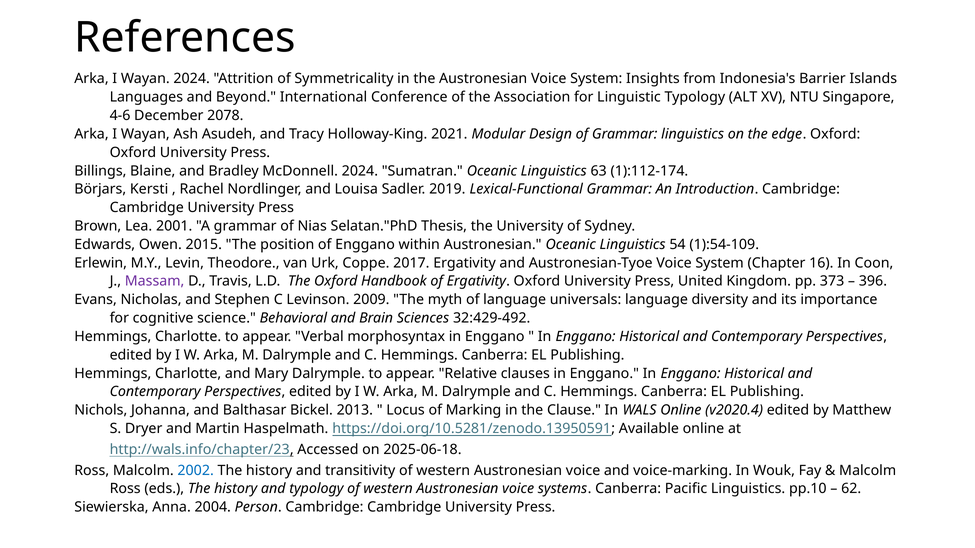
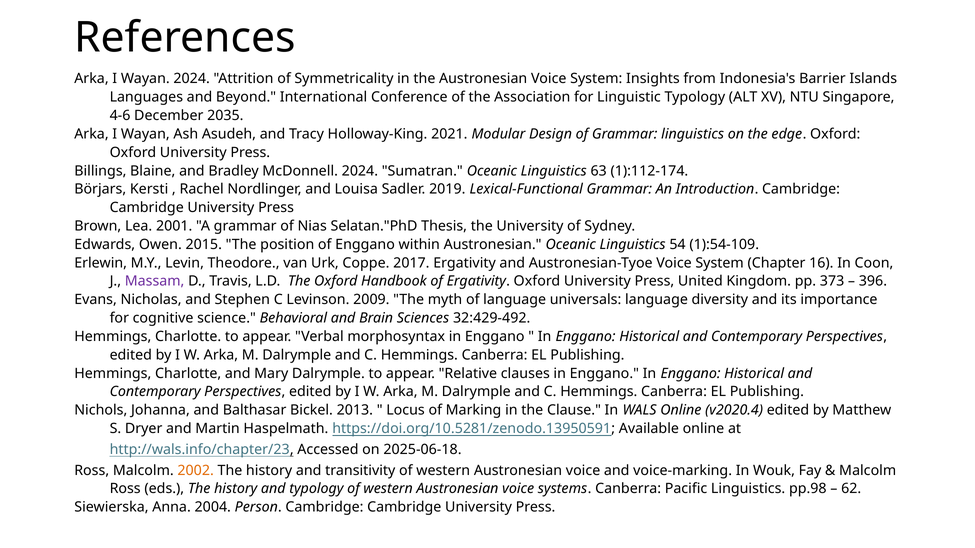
2078: 2078 -> 2035
2002 colour: blue -> orange
pp.10: pp.10 -> pp.98
